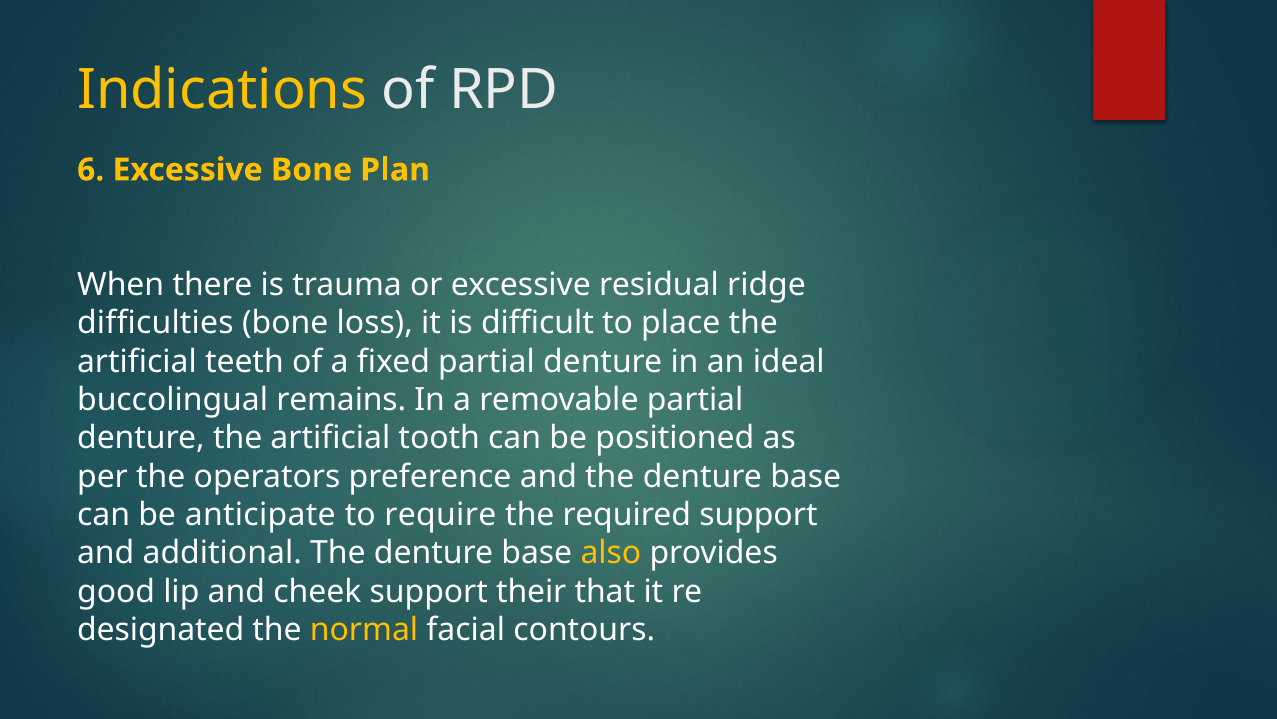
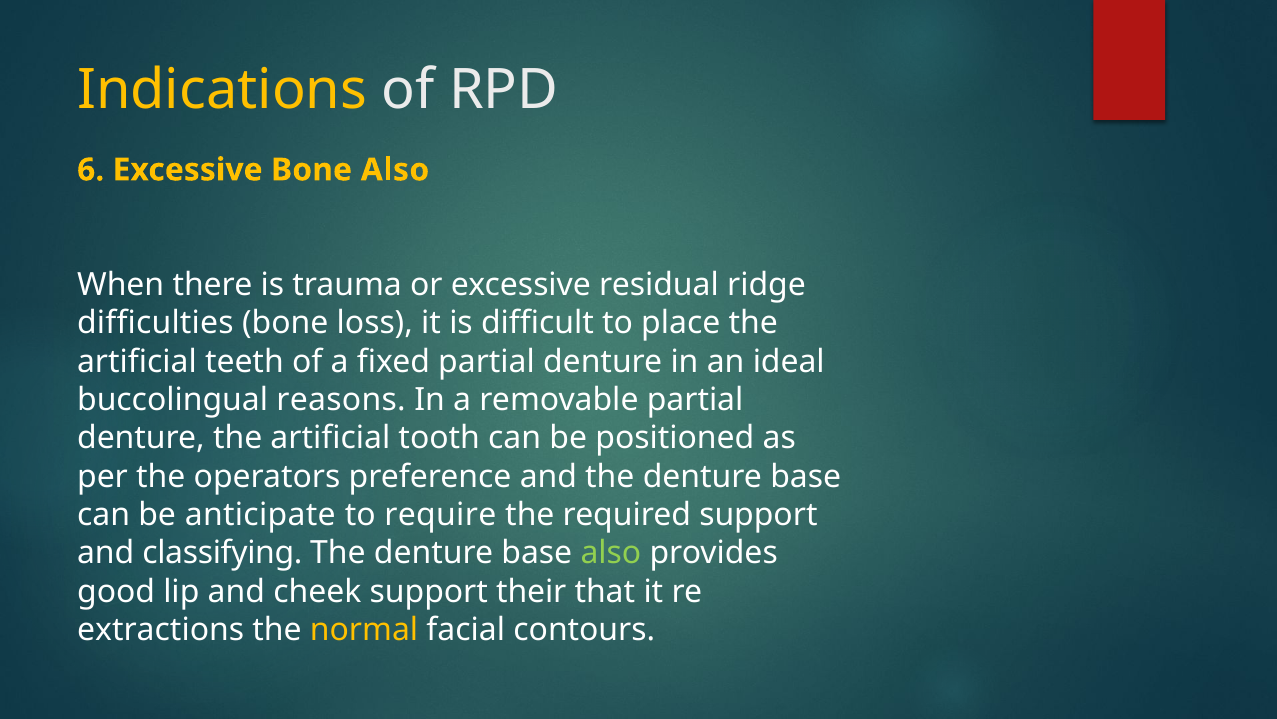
Bone Plan: Plan -> Also
remains: remains -> reasons
additional: additional -> classifying
also at (611, 553) colour: yellow -> light green
designated: designated -> extractions
